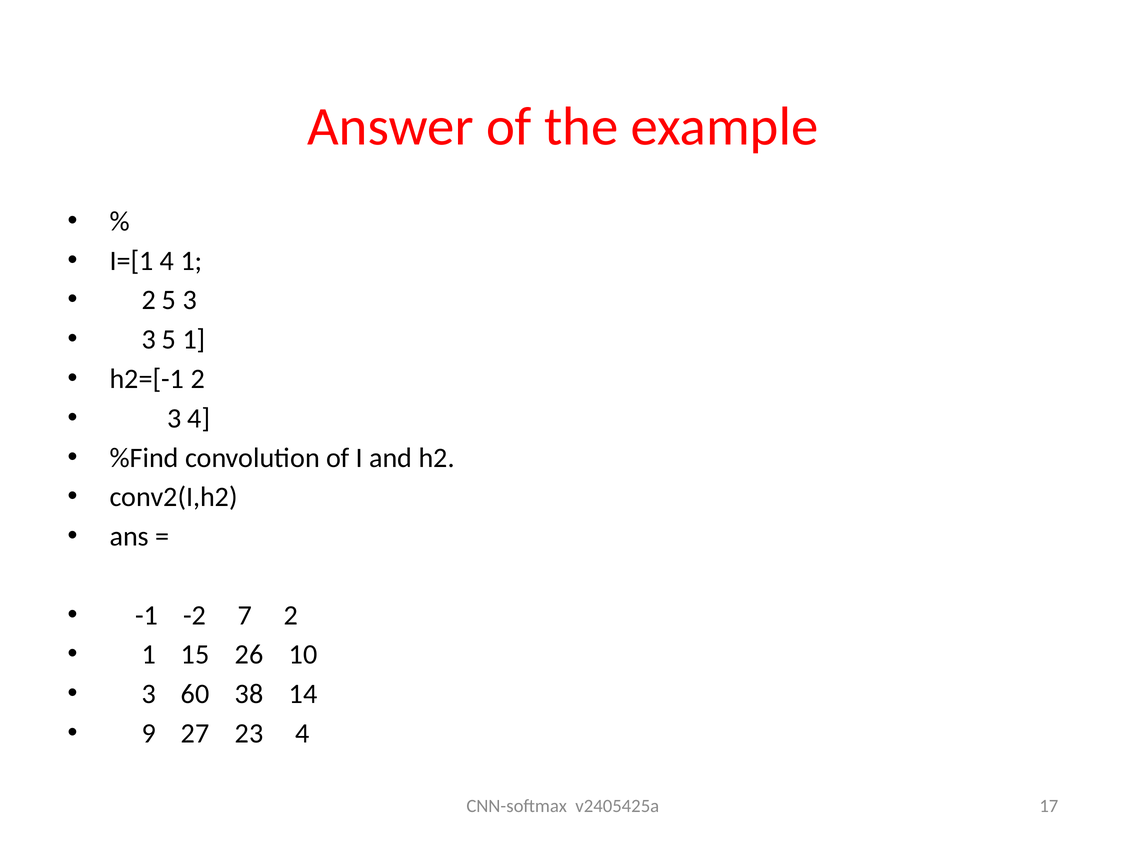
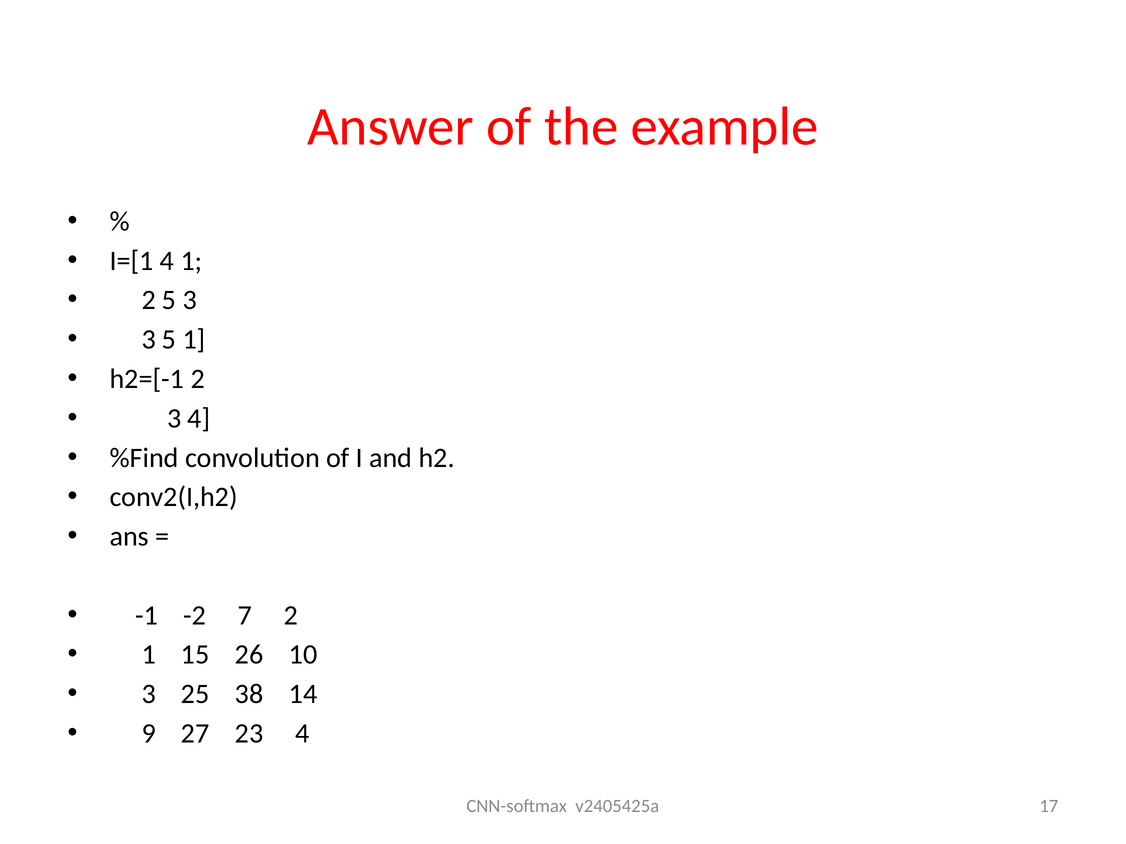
60: 60 -> 25
